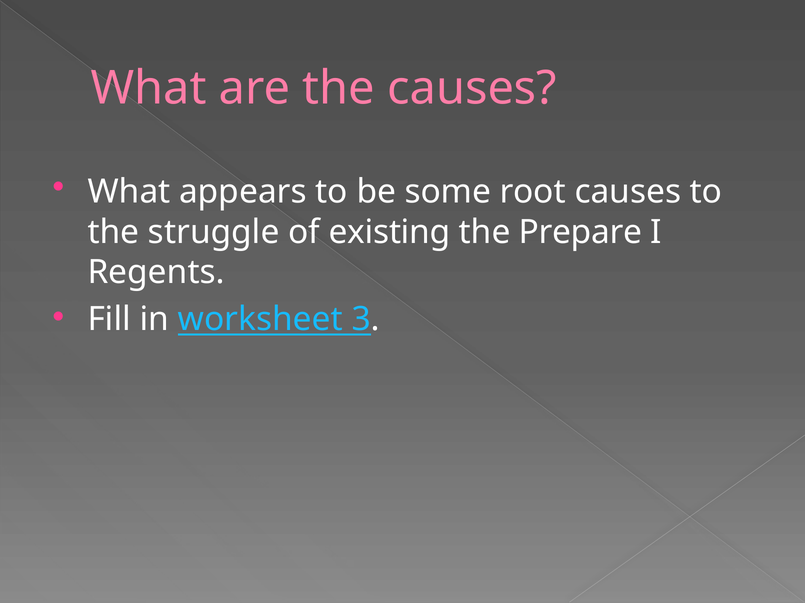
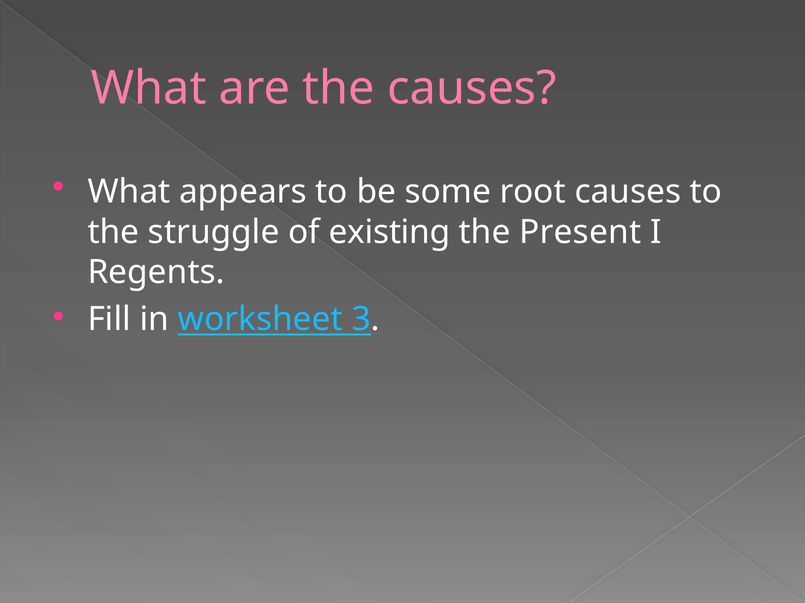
Prepare: Prepare -> Present
